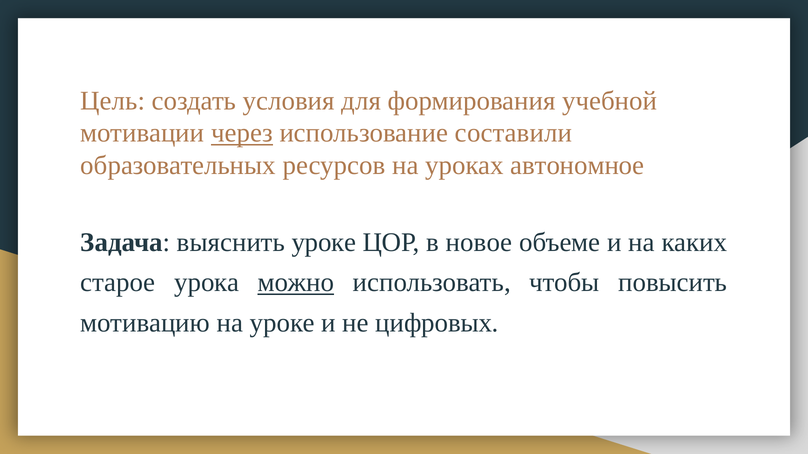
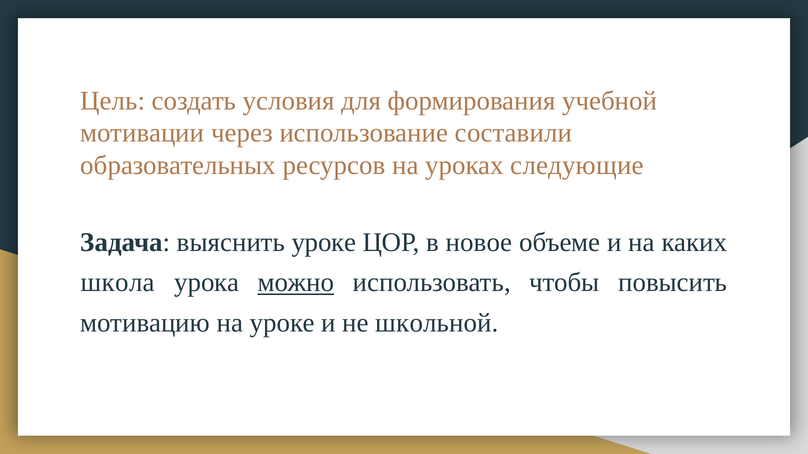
через underline: present -> none
автономное: автономное -> следующие
старое: старое -> школа
цифровых: цифровых -> школьной
